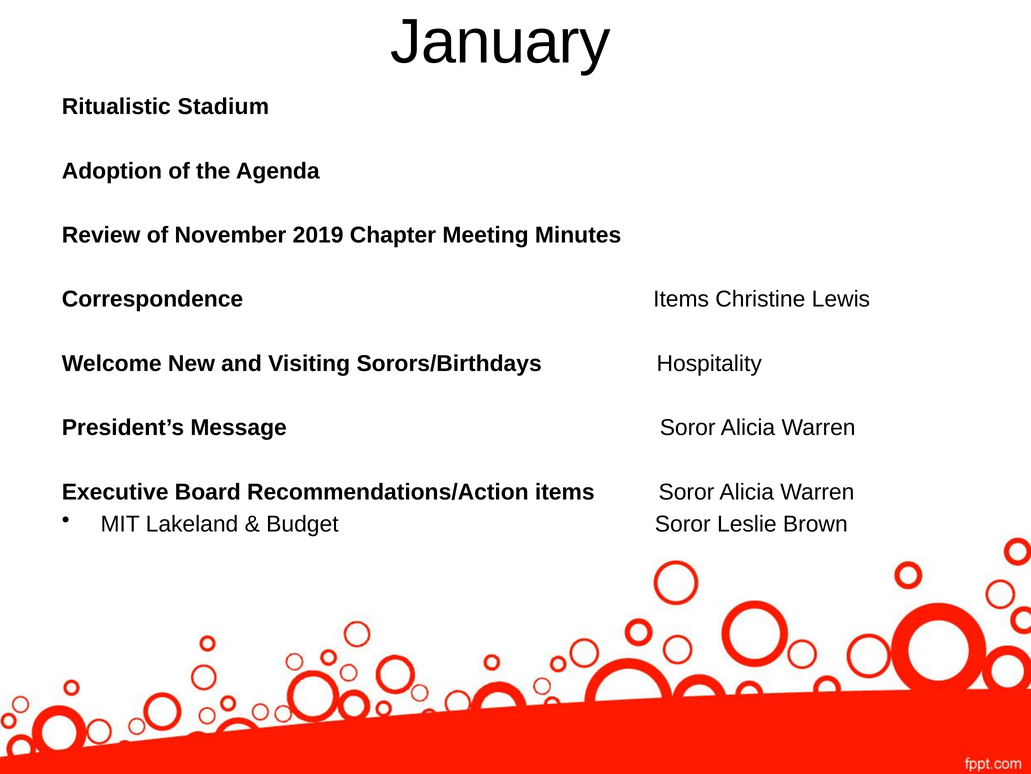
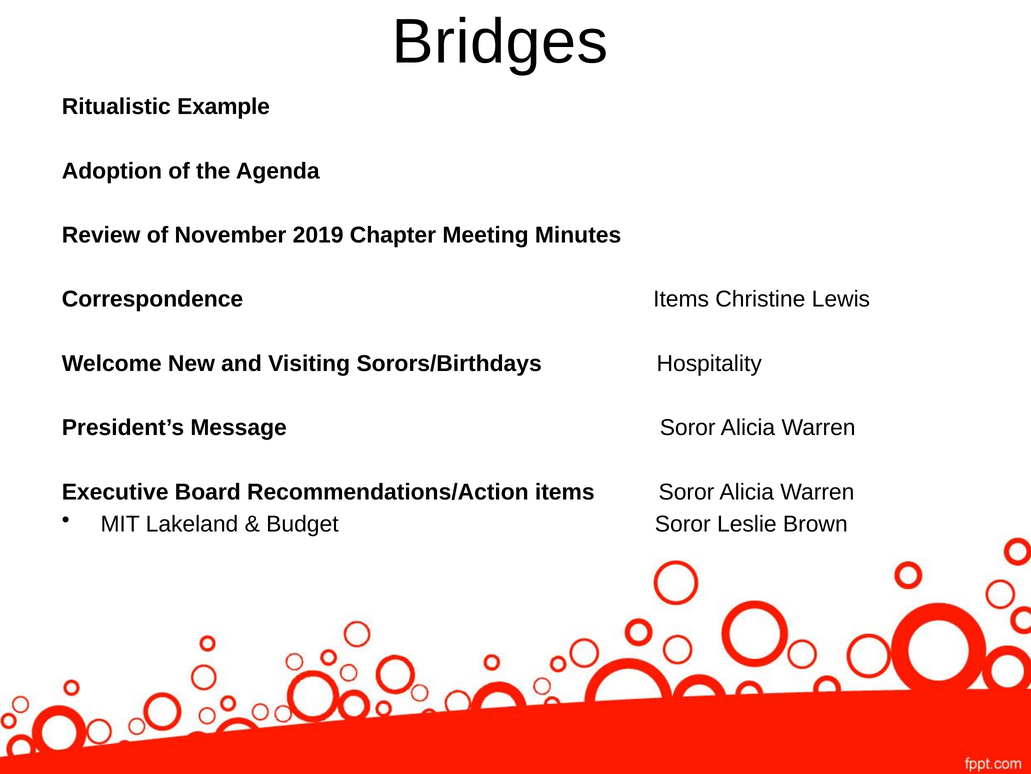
January: January -> Bridges
Stadium: Stadium -> Example
